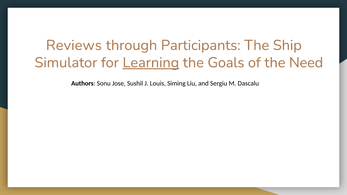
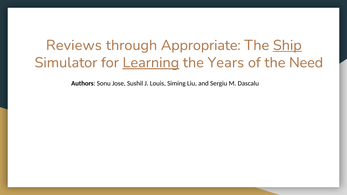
Participants: Participants -> Appropriate
Ship underline: none -> present
Goals: Goals -> Years
